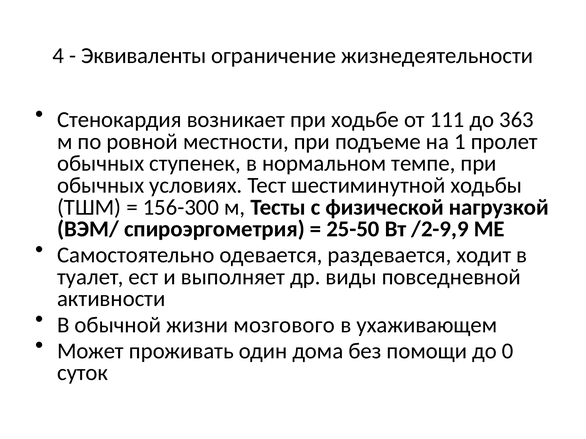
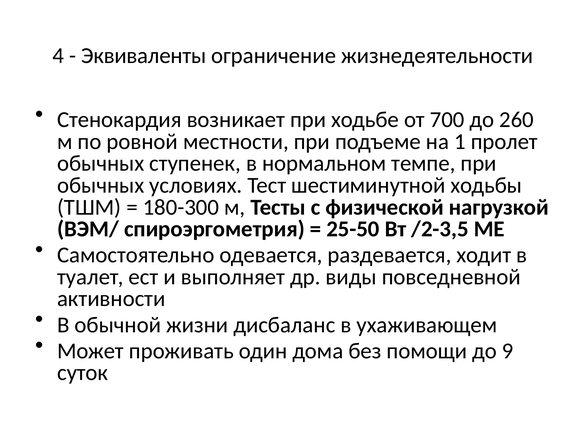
111: 111 -> 700
363: 363 -> 260
156-300: 156-300 -> 180-300
/2-9,9: /2-9,9 -> /2-3,5
мозгового: мозгового -> дисбаланс
0: 0 -> 9
